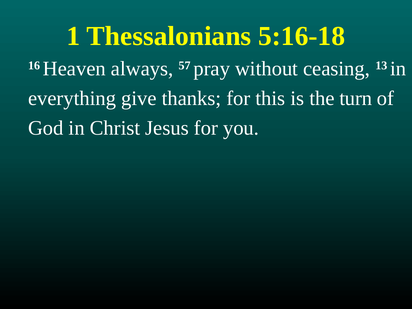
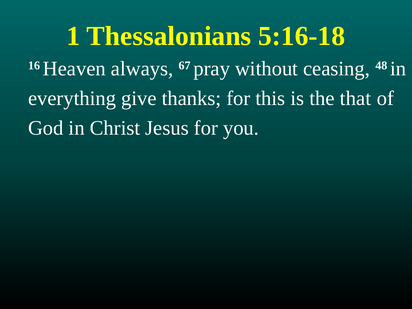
57: 57 -> 67
13: 13 -> 48
turn: turn -> that
